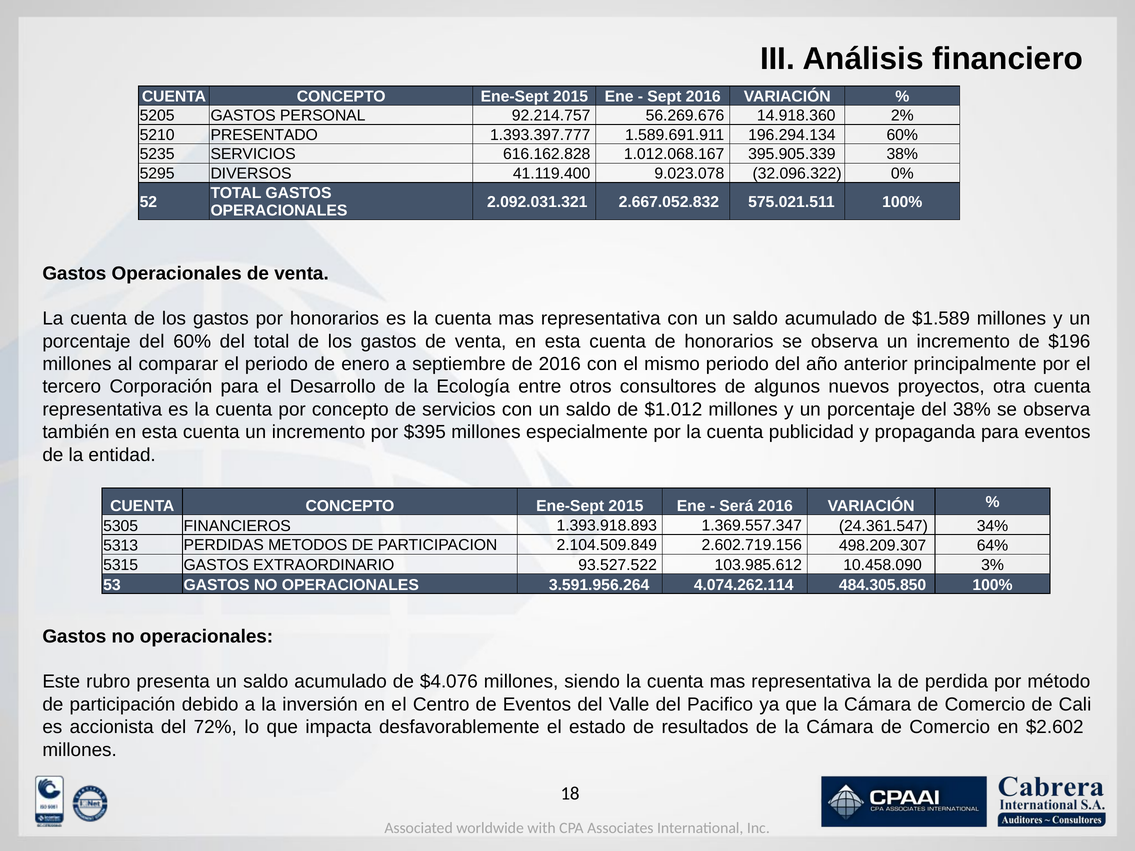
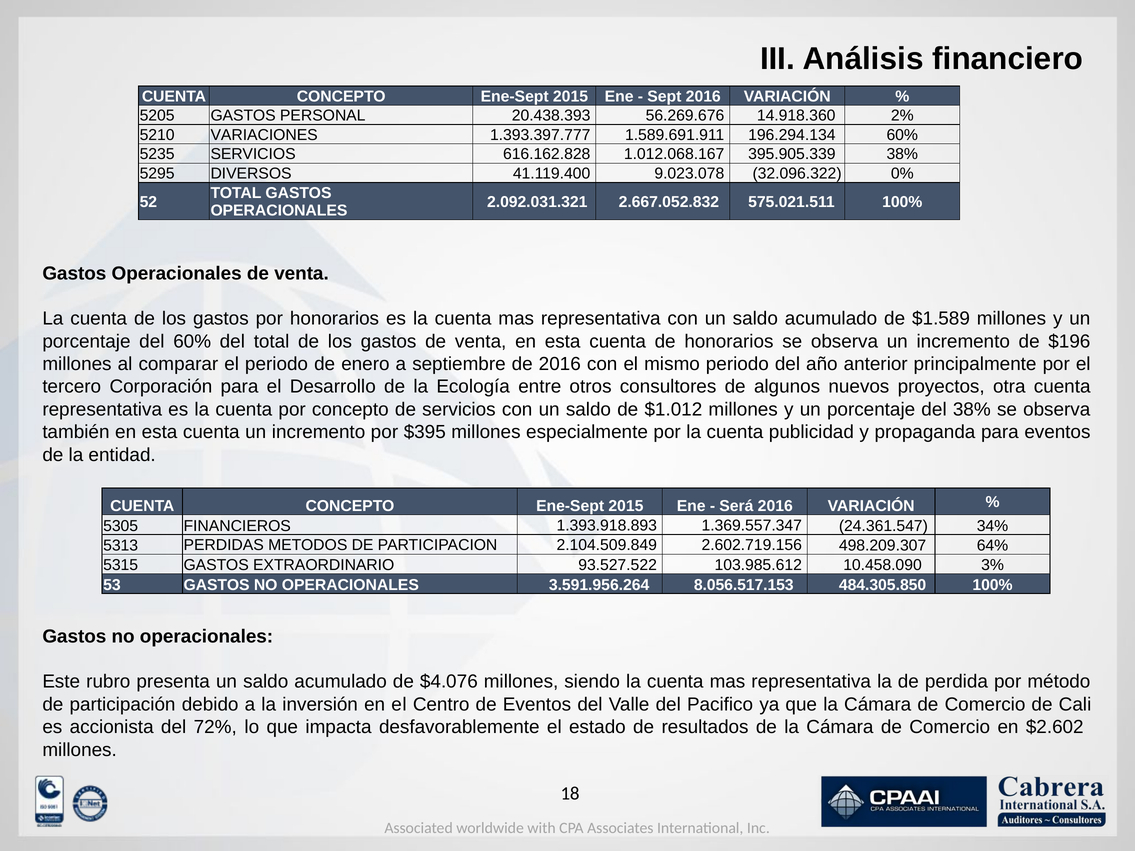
92.214.757: 92.214.757 -> 20.438.393
PRESENTADO: PRESENTADO -> VARIACIONES
4.074.262.114: 4.074.262.114 -> 8.056.517.153
